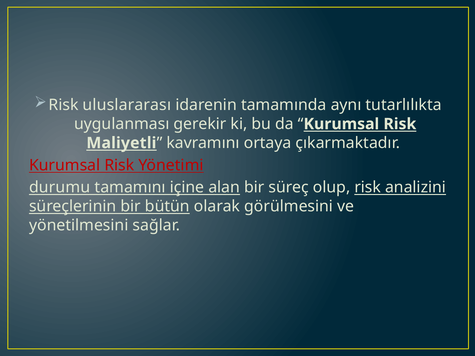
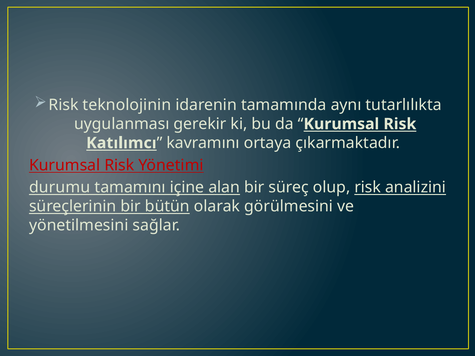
uluslararası: uluslararası -> teknolojinin
Maliyetli: Maliyetli -> Katılımcı
